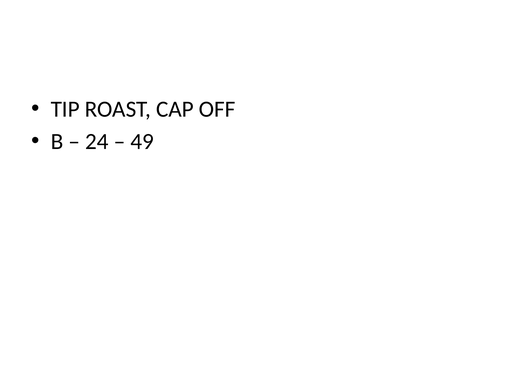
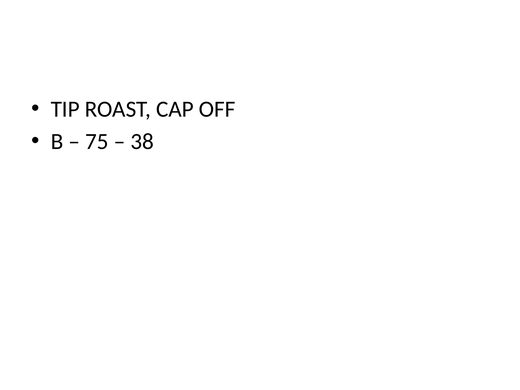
24: 24 -> 75
49: 49 -> 38
